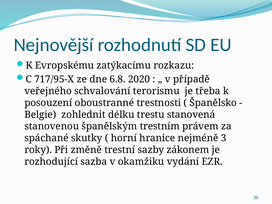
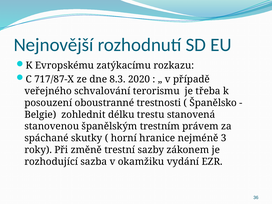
717/95-X: 717/95-X -> 717/87-X
6.8: 6.8 -> 8.3
